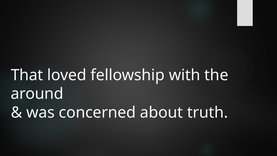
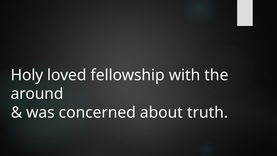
That: That -> Holy
